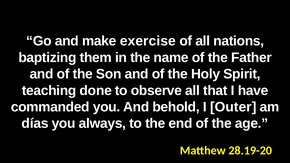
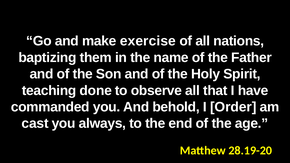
Outer: Outer -> Order
días: días -> cast
